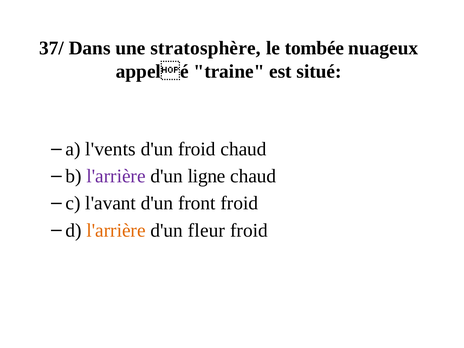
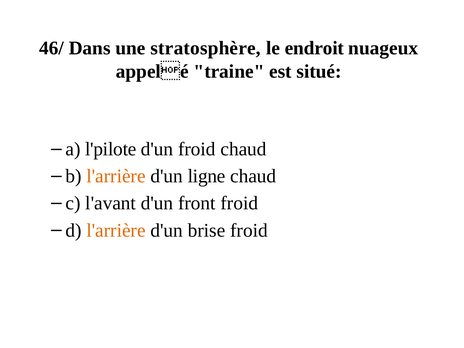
37/: 37/ -> 46/
tombée: tombée -> endroit
l'vents: l'vents -> l'pilote
l'arrière at (116, 176) colour: purple -> orange
fleur: fleur -> brise
